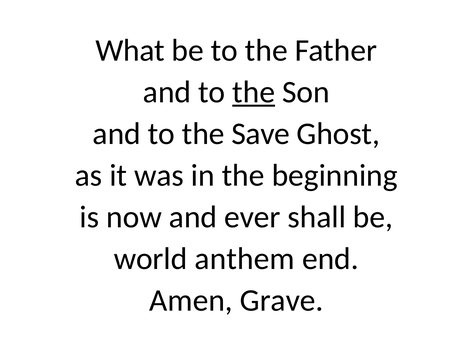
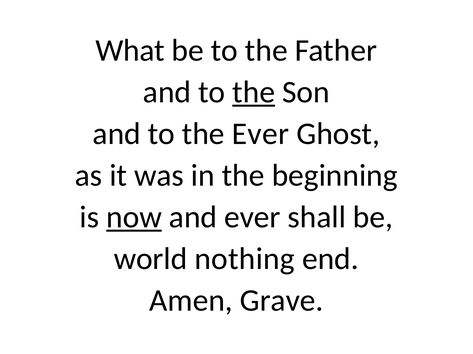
the Save: Save -> Ever
now underline: none -> present
anthem: anthem -> nothing
